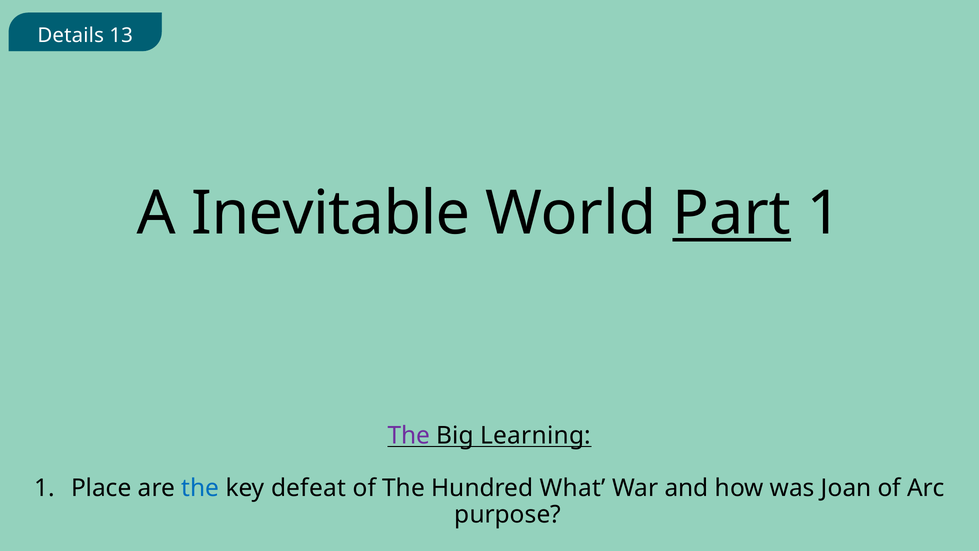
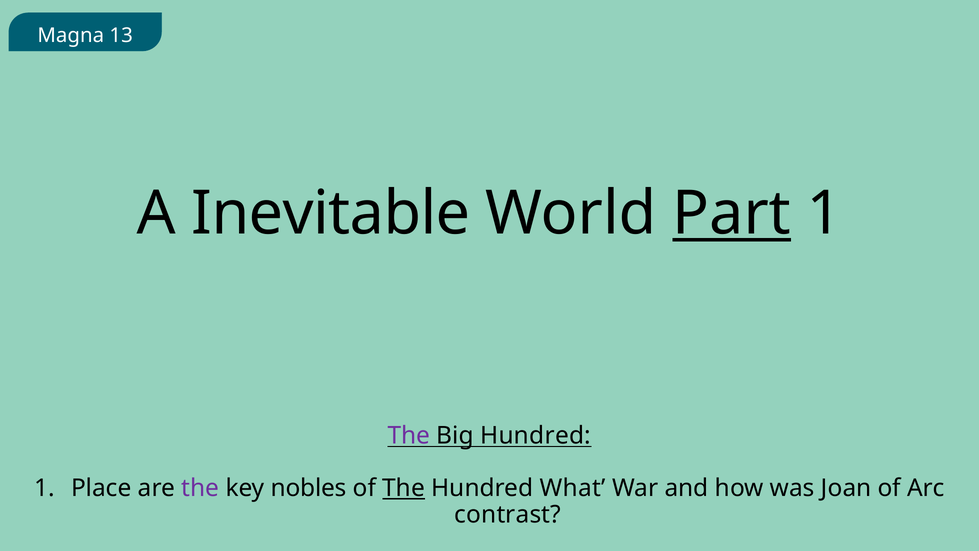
Details: Details -> Magna
Big Learning: Learning -> Hundred
the at (200, 488) colour: blue -> purple
defeat: defeat -> nobles
The at (404, 488) underline: none -> present
purpose: purpose -> contrast
